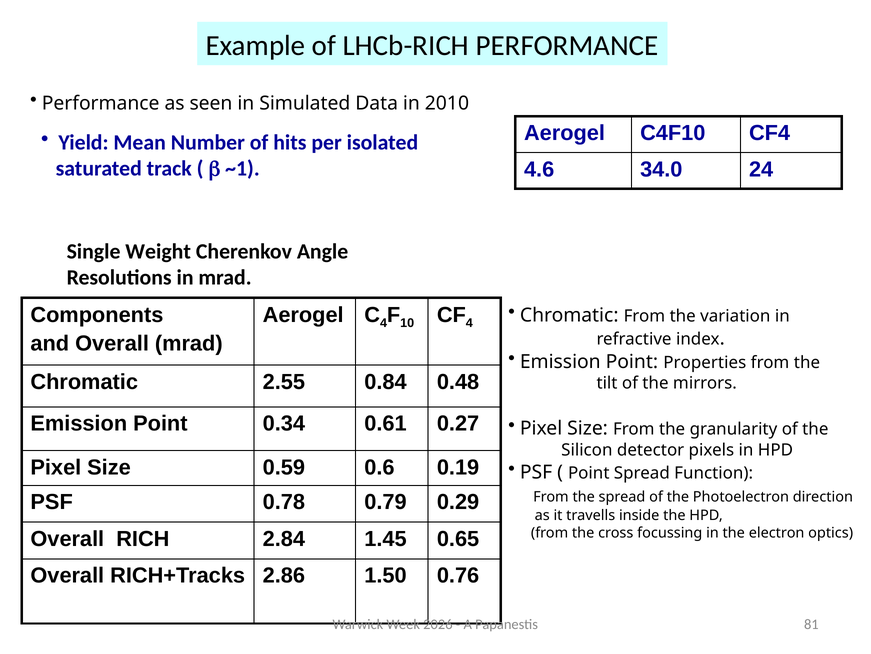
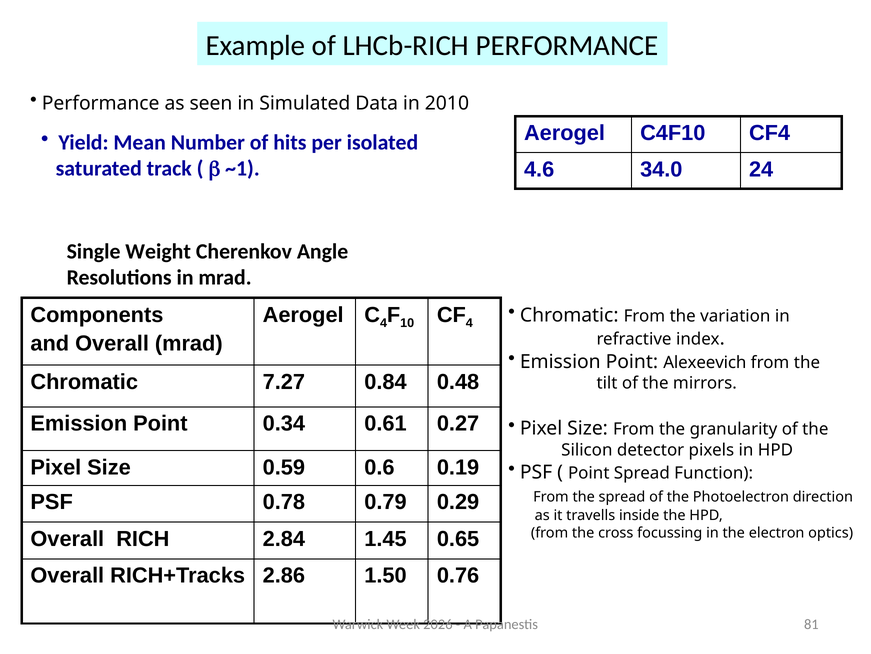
Properties: Properties -> Alexeevich
2.55: 2.55 -> 7.27
